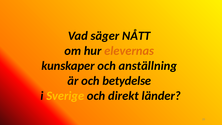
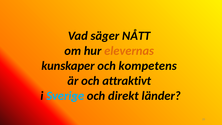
anställning: anställning -> kompetens
betydelse: betydelse -> attraktivt
Sverige colour: yellow -> light blue
